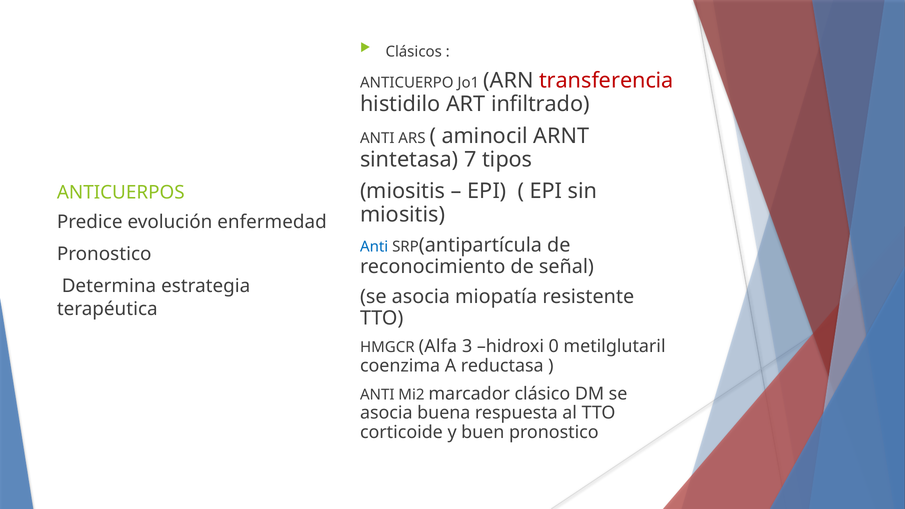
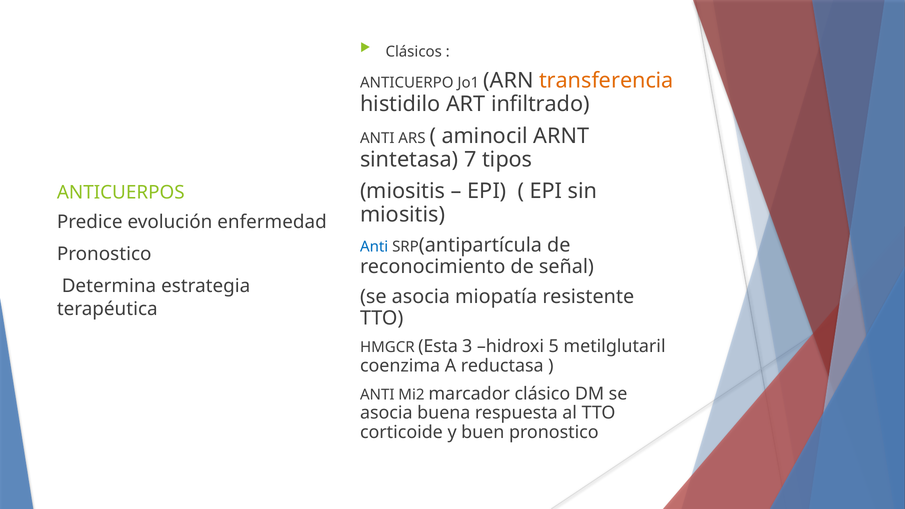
transferencia colour: red -> orange
Alfa: Alfa -> Esta
0: 0 -> 5
